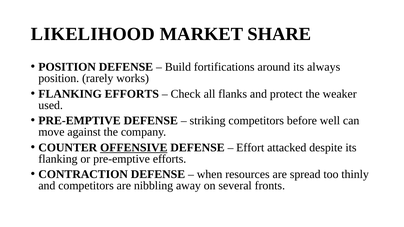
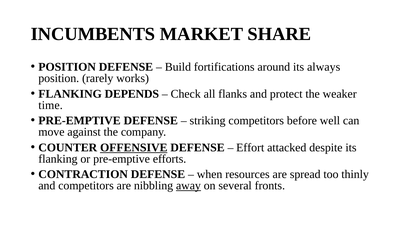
LIKELIHOOD: LIKELIHOOD -> INCUMBENTS
FLANKING EFFORTS: EFFORTS -> DEPENDS
used: used -> time
away underline: none -> present
